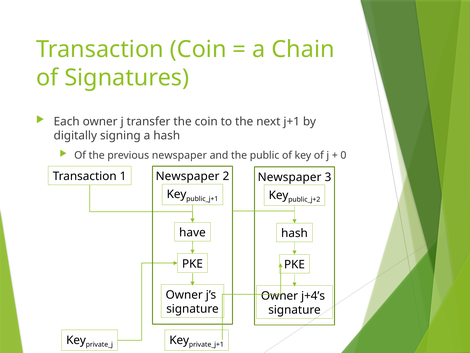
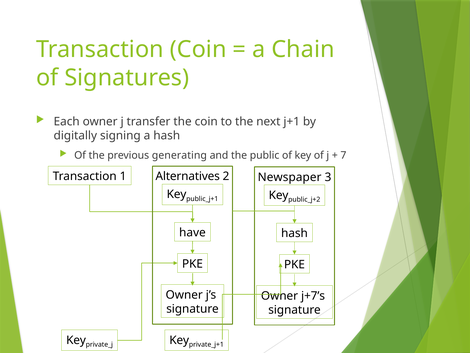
previous newspaper: newspaper -> generating
0: 0 -> 7
Newspaper at (188, 176): Newspaper -> Alternatives
j+4’s: j+4’s -> j+7’s
